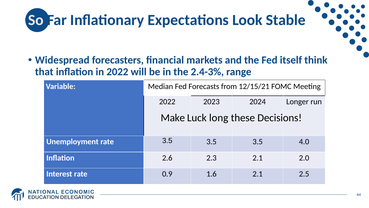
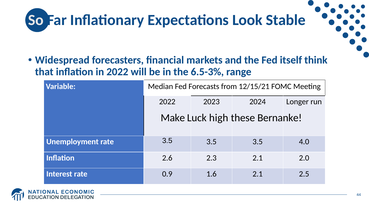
2.4-3%: 2.4-3% -> 6.5-3%
long: long -> high
Decisions: Decisions -> Bernanke
